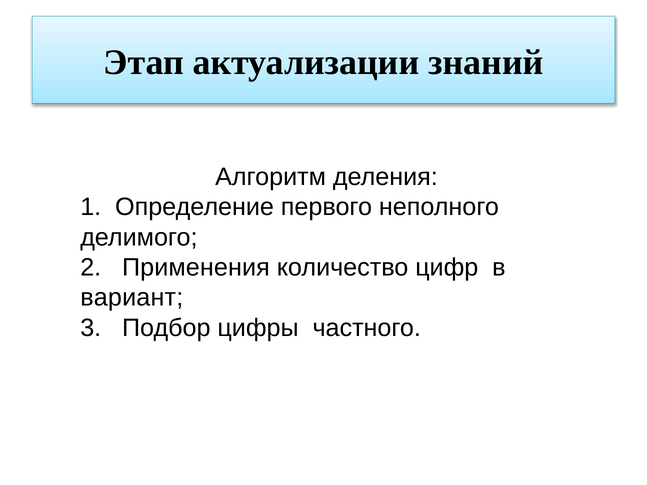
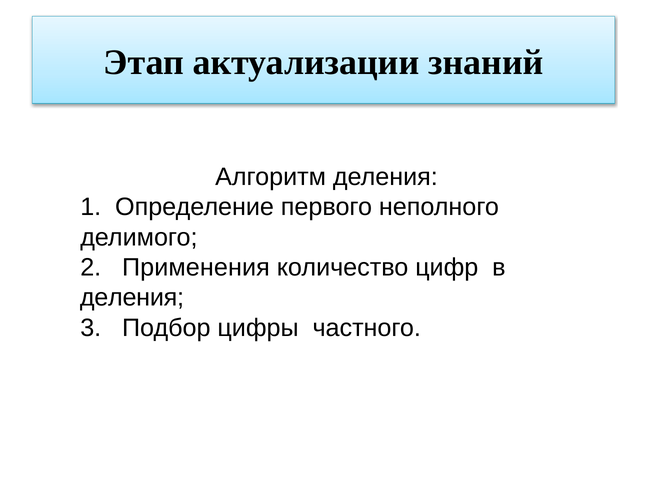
вариант at (132, 298): вариант -> деления
